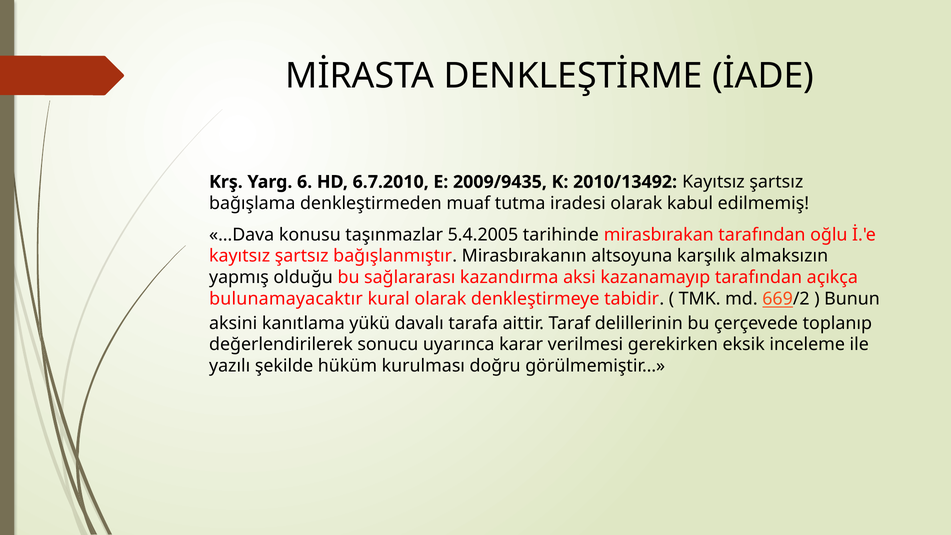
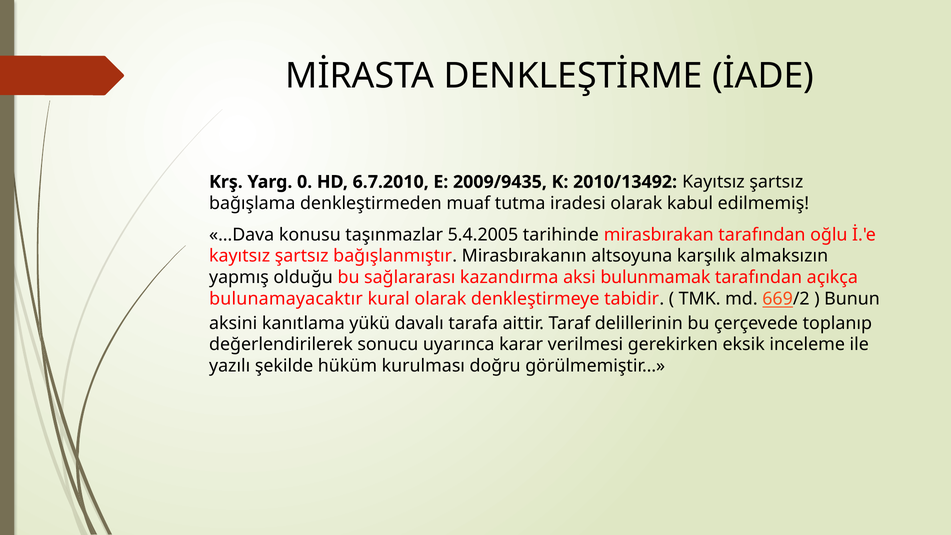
6: 6 -> 0
kazanamayıp: kazanamayıp -> bulunmamak
